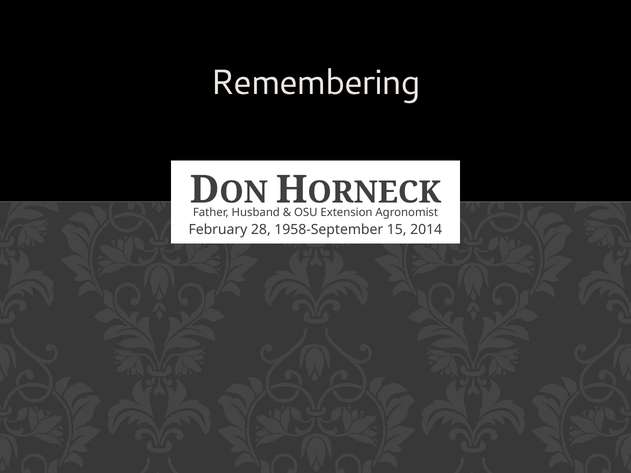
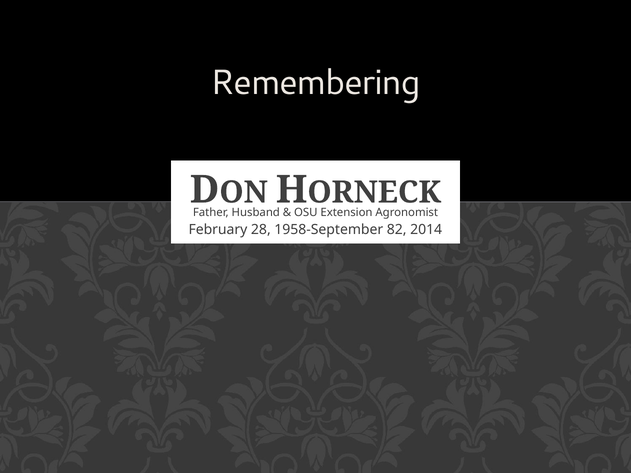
15: 15 -> 82
